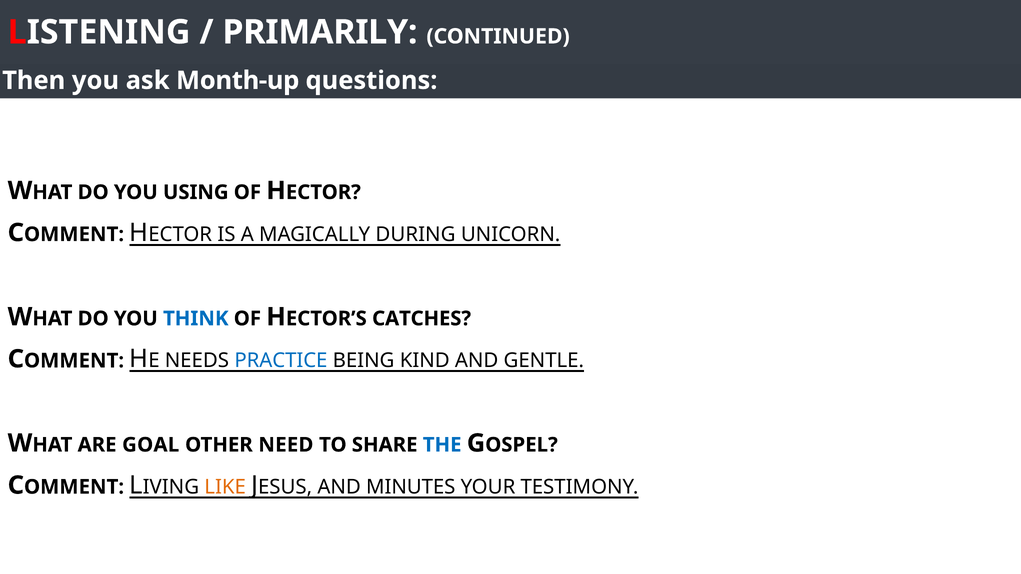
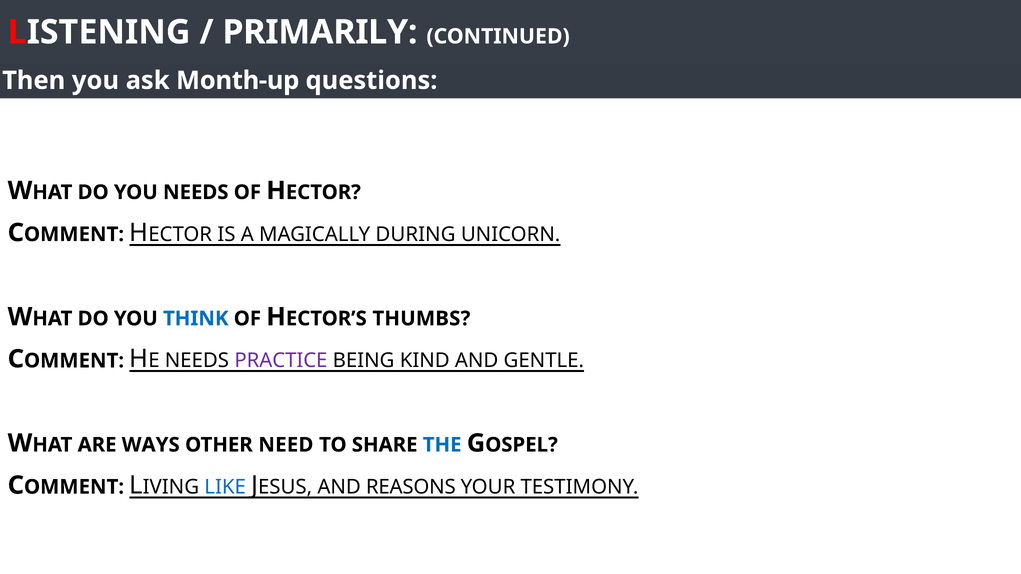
YOU USING: USING -> NEEDS
CATCHES: CATCHES -> THUMBS
PRACTICE colour: blue -> purple
GOAL: GOAL -> WAYS
LIKE colour: orange -> blue
MINUTES: MINUTES -> REASONS
